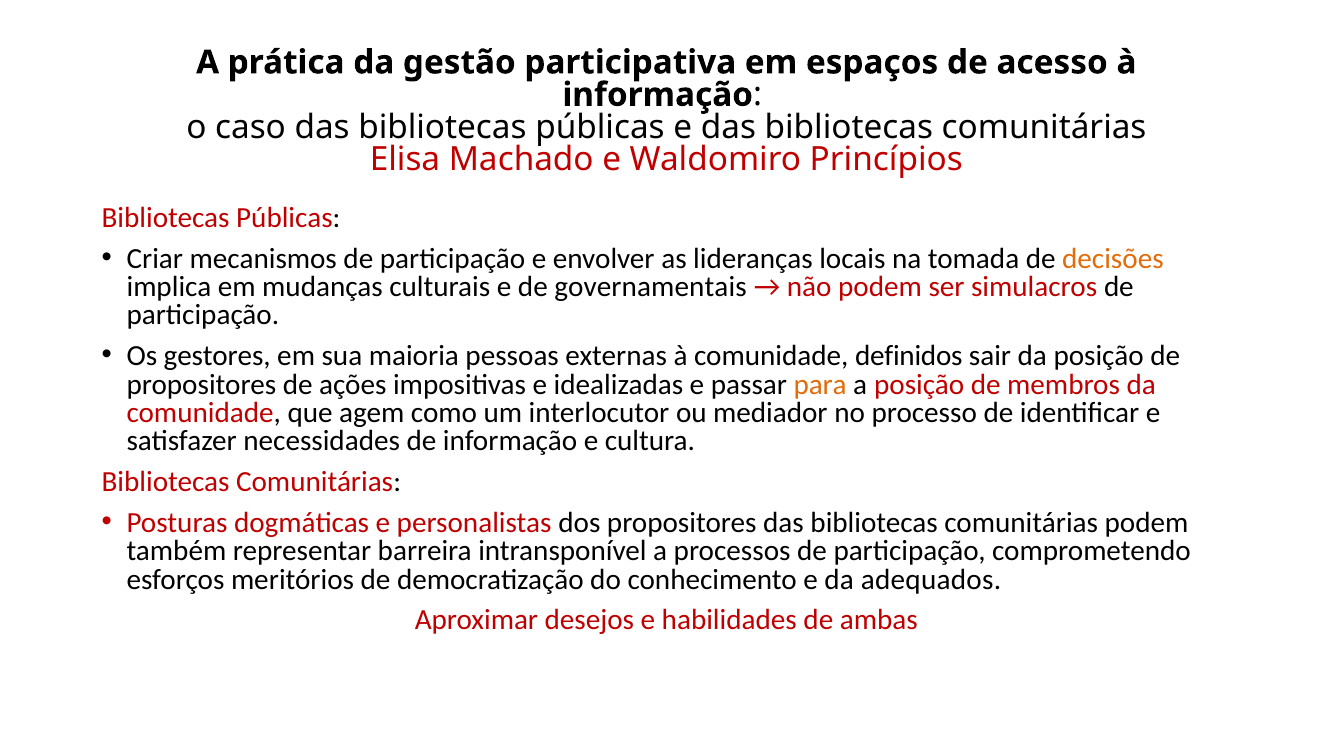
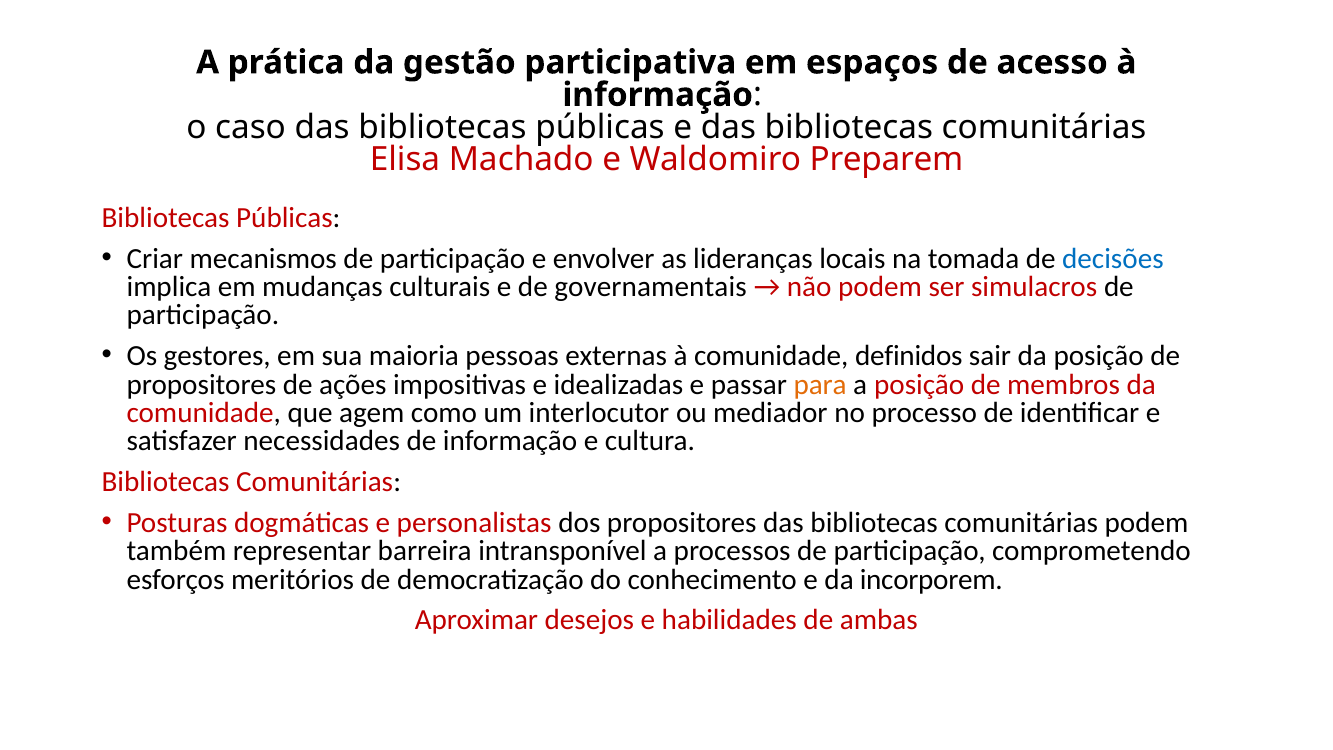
Princípios: Princípios -> Preparem
decisões colour: orange -> blue
adequados: adequados -> incorporem
